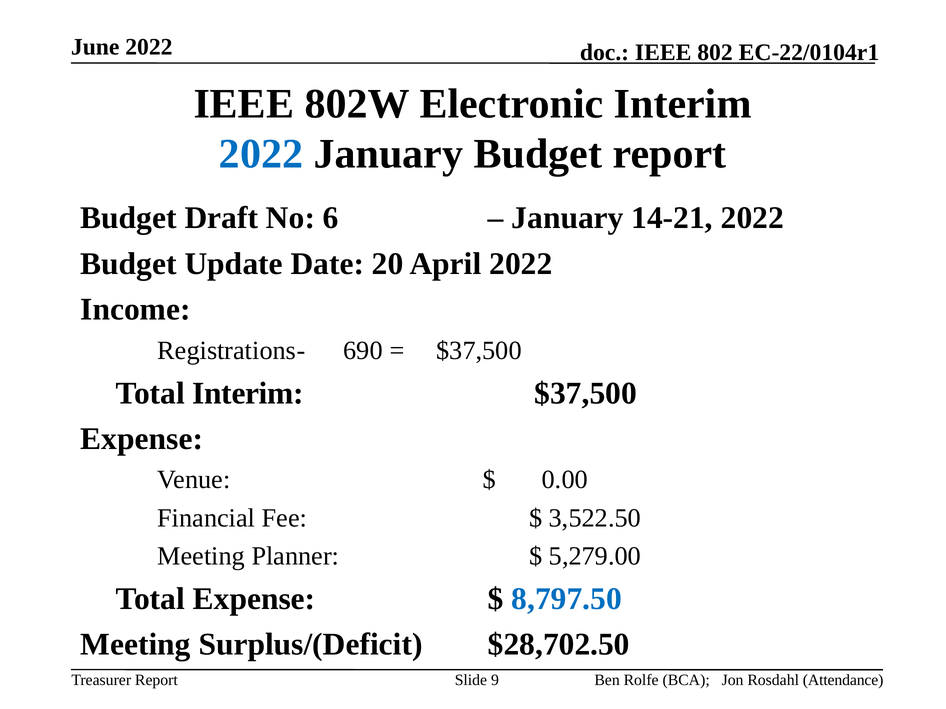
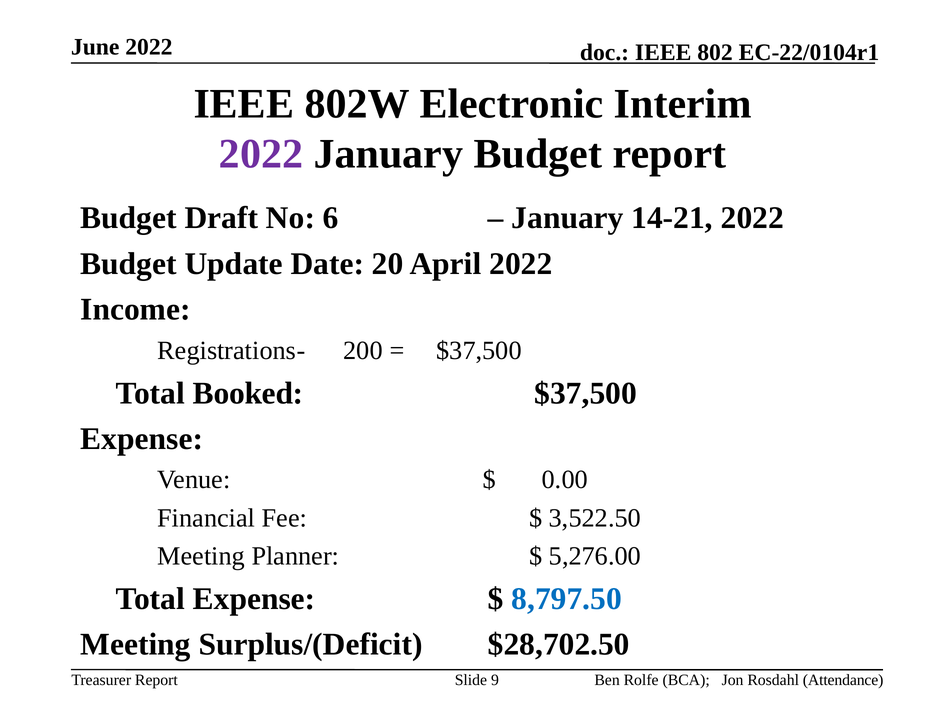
2022 at (261, 154) colour: blue -> purple
690: 690 -> 200
Total Interim: Interim -> Booked
5,279.00: 5,279.00 -> 5,276.00
